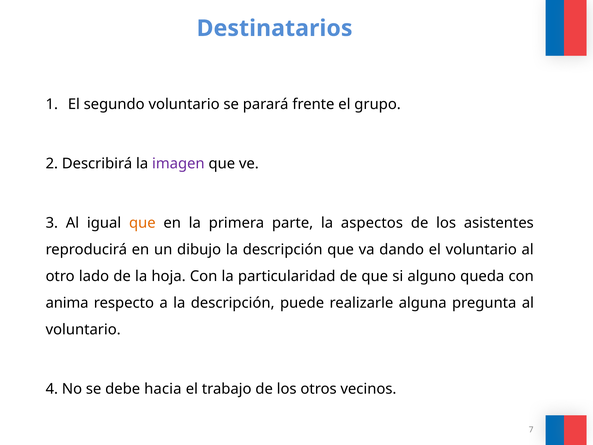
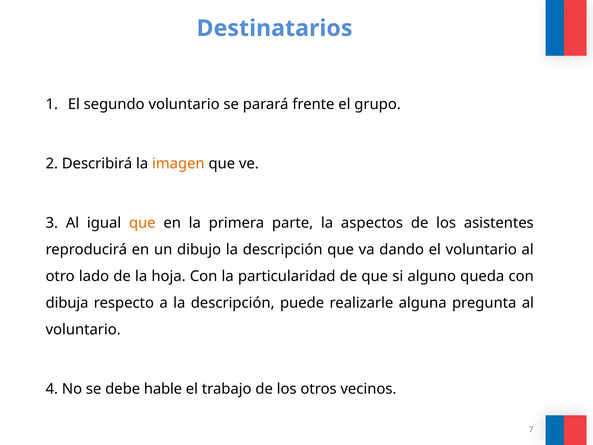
imagen colour: purple -> orange
anima: anima -> dibuja
hacia: hacia -> hable
